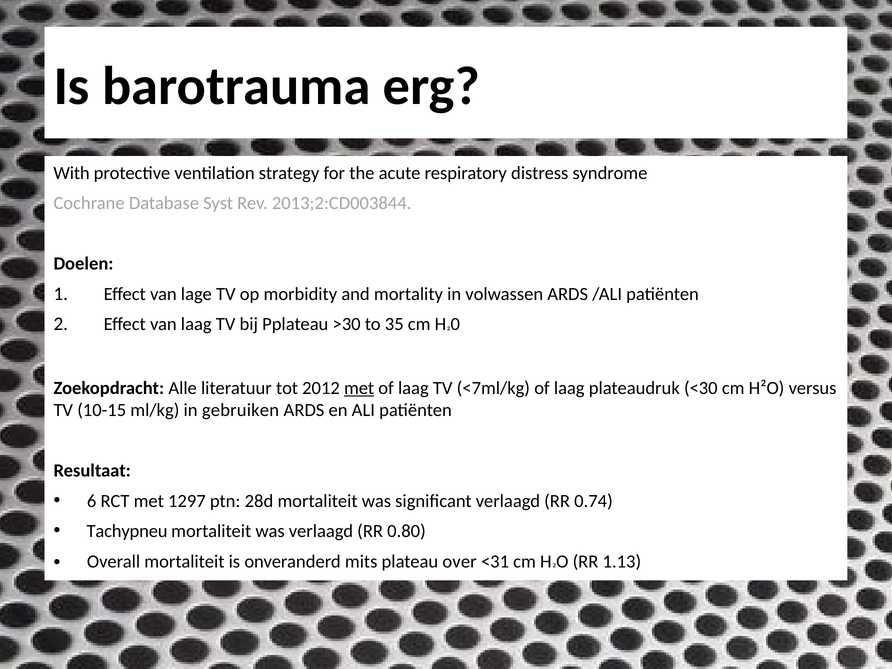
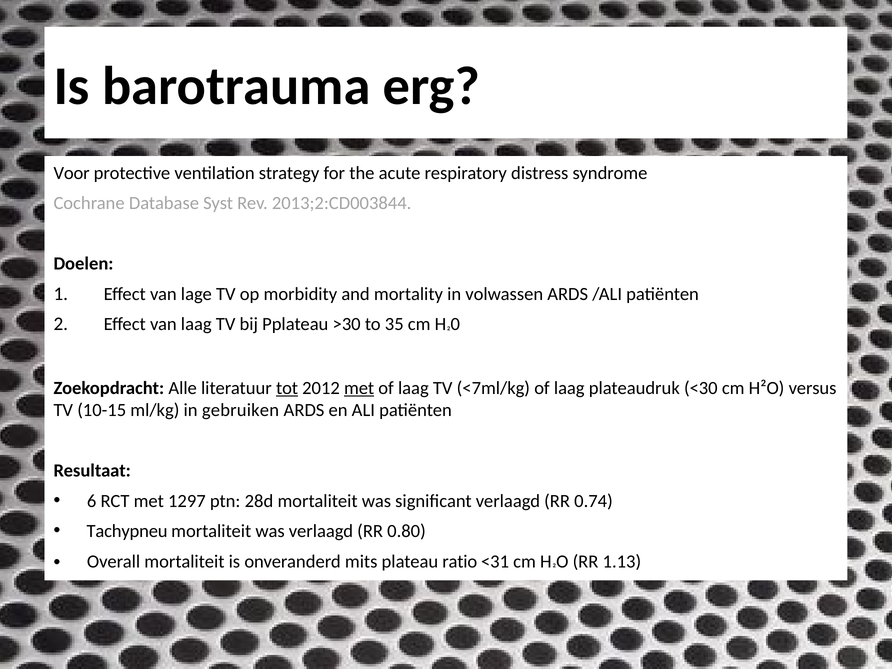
With: With -> Voor
tot underline: none -> present
over: over -> ratio
